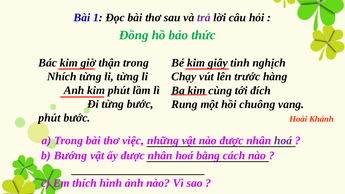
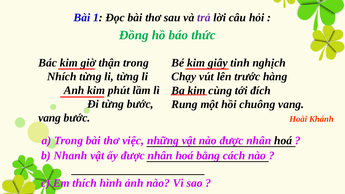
phút at (50, 118): phút -> vang
hoá at (283, 141) colour: purple -> black
Bướng: Bướng -> Nhanh
